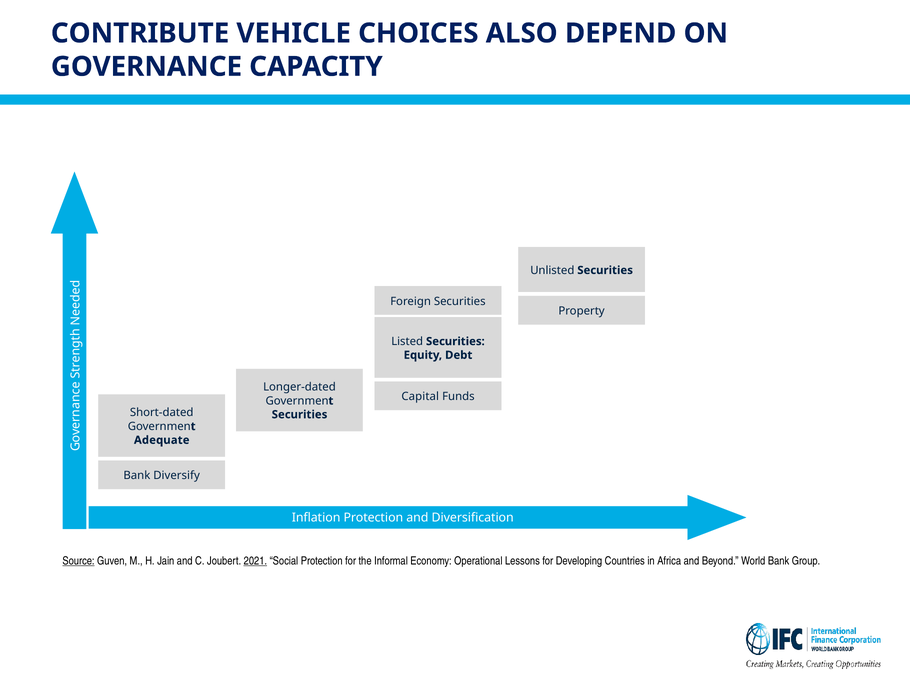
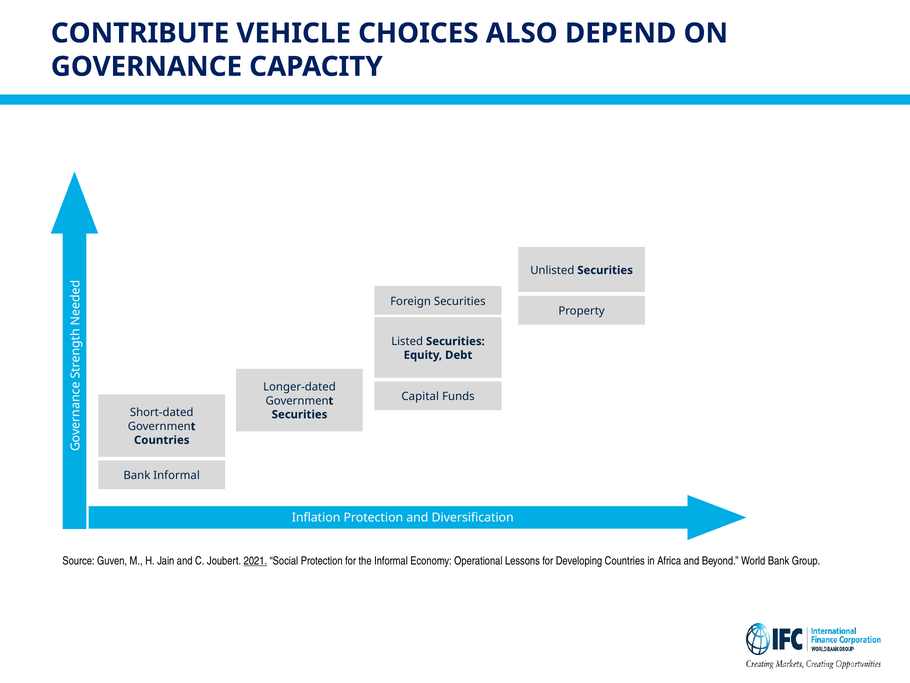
Adequate at (162, 440): Adequate -> Countries
Bank Diversify: Diversify -> Informal
Source underline: present -> none
